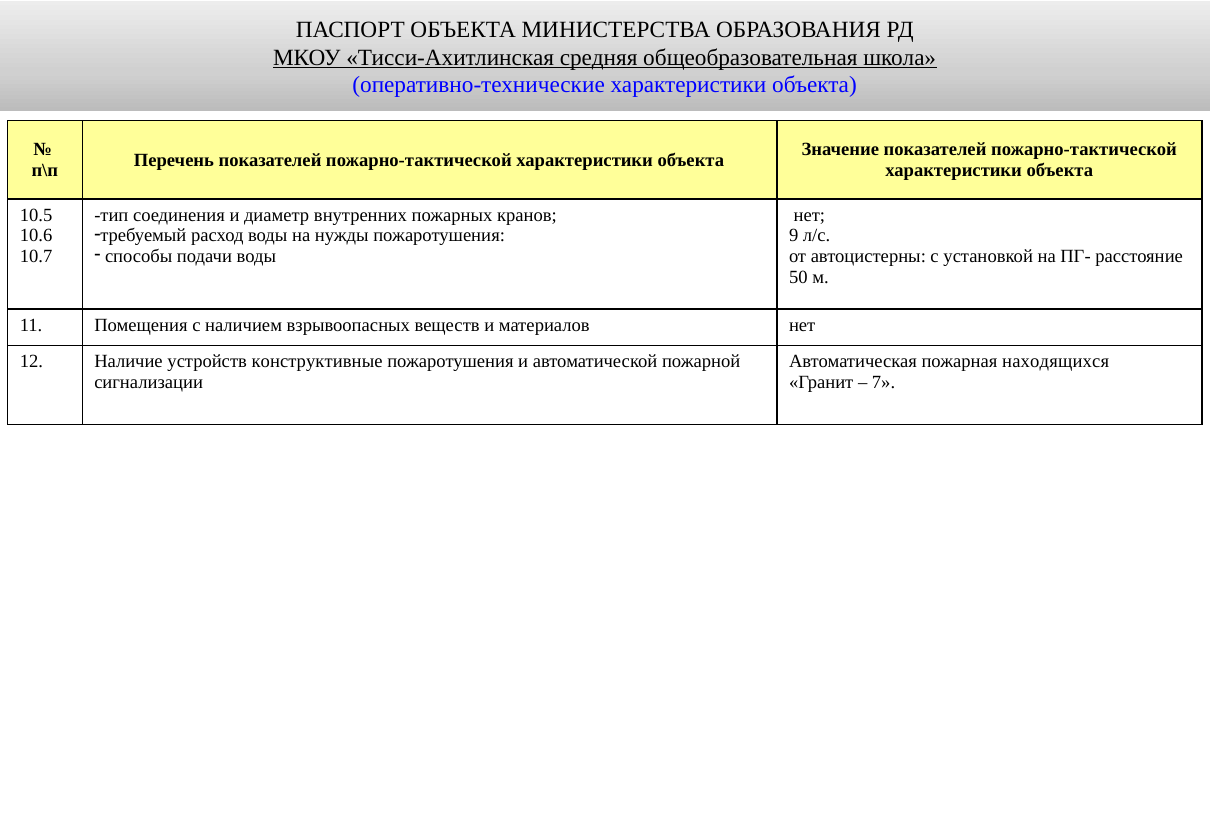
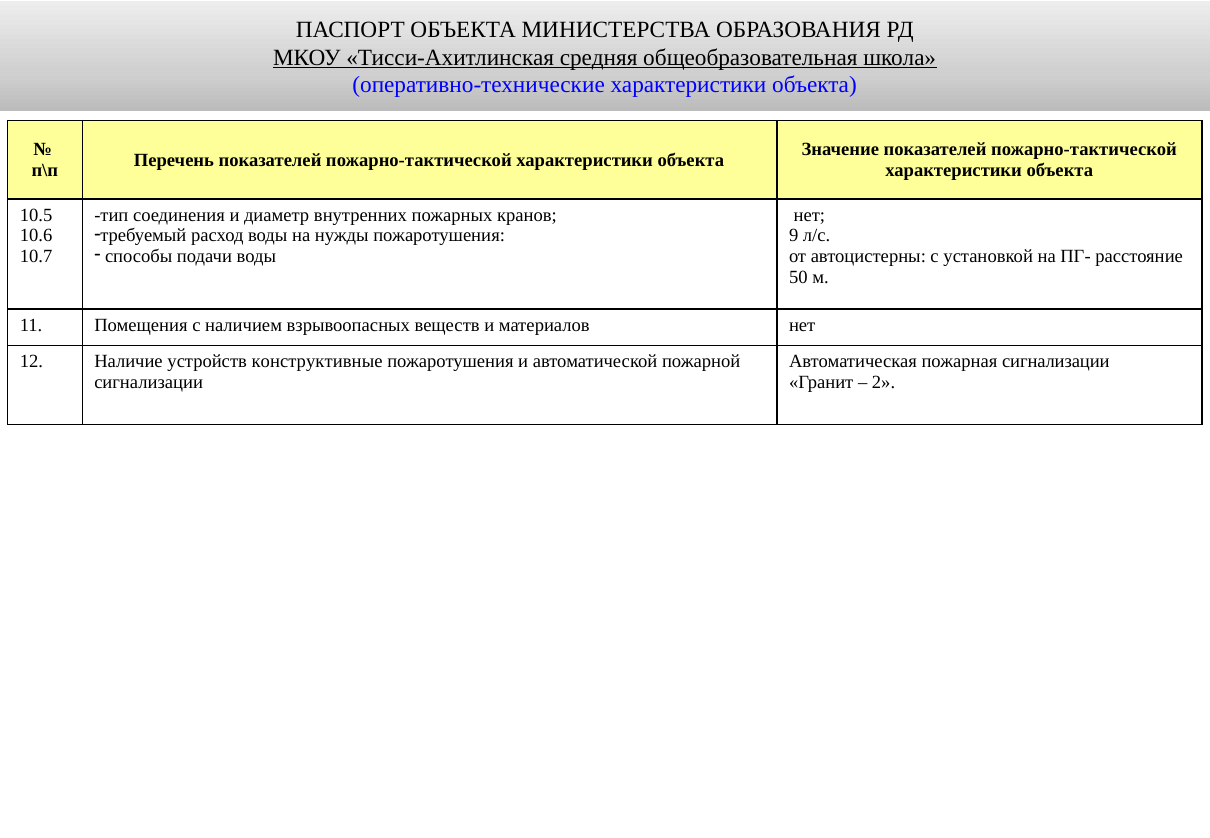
пожарная находящихся: находящихся -> сигнализации
7: 7 -> 2
